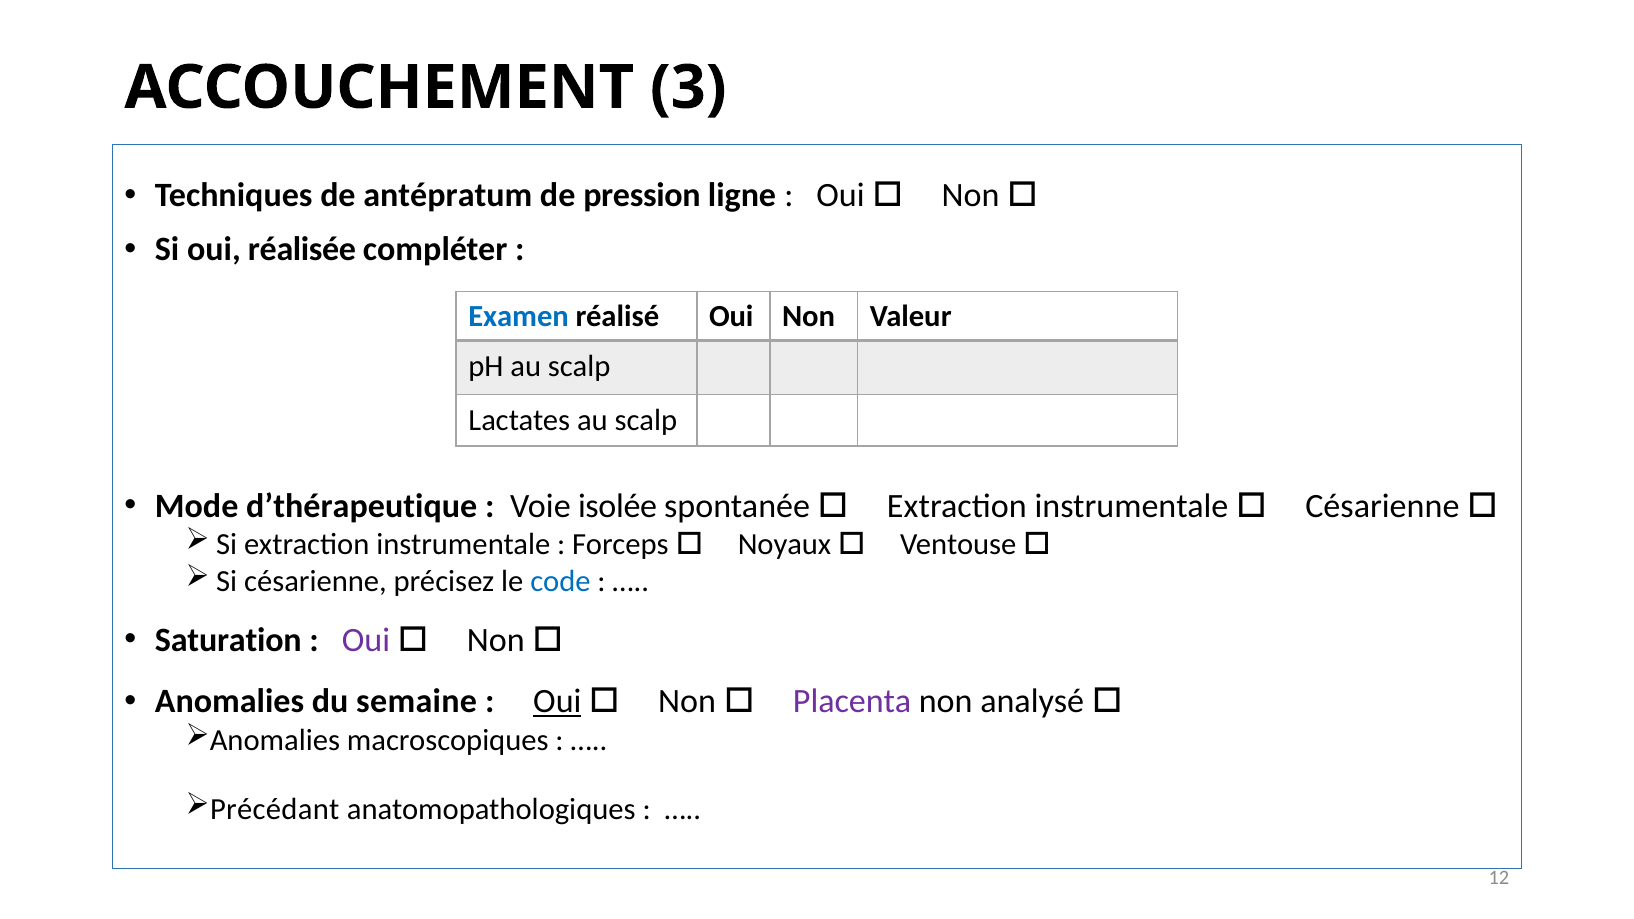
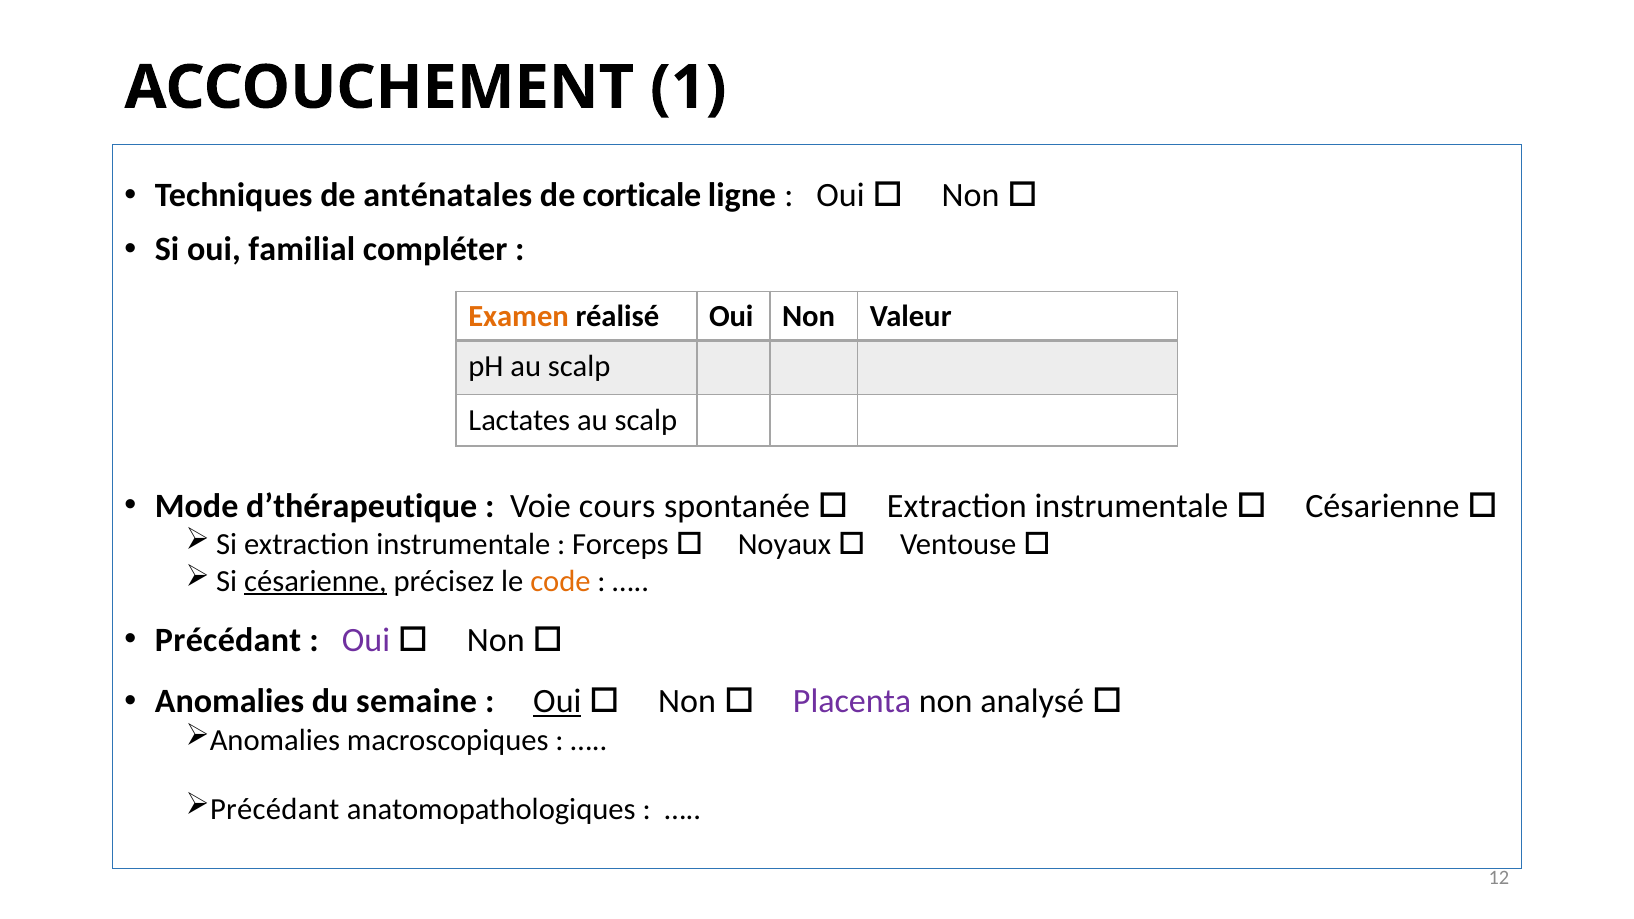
3: 3 -> 1
antépratum: antépratum -> anténatales
pression: pression -> corticale
réalisée: réalisée -> familial
Examen colour: blue -> orange
isolée: isolée -> cours
césarienne at (315, 581) underline: none -> present
code colour: blue -> orange
Saturation at (228, 641): Saturation -> Précédant
